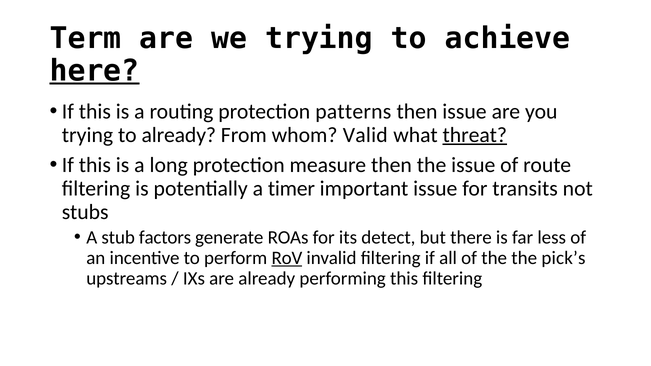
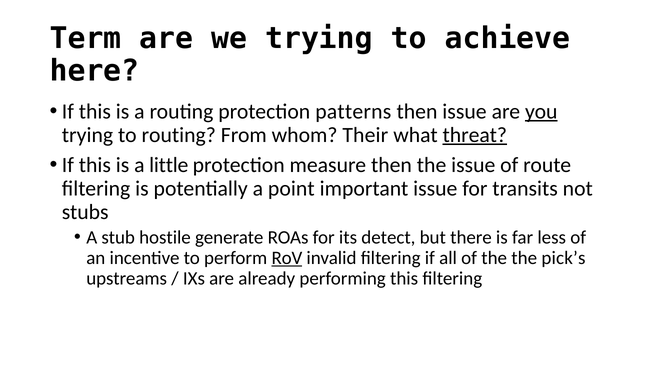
here underline: present -> none
you underline: none -> present
to already: already -> routing
Valid: Valid -> Their
long: long -> little
timer: timer -> point
factors: factors -> hostile
